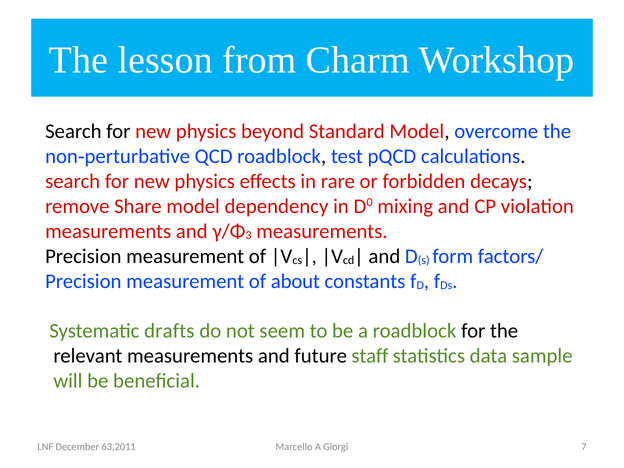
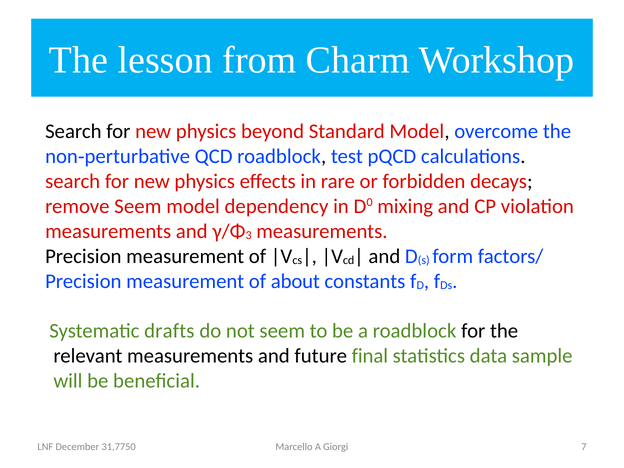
remove Share: Share -> Seem
staff: staff -> final
63,2011: 63,2011 -> 31,7750
